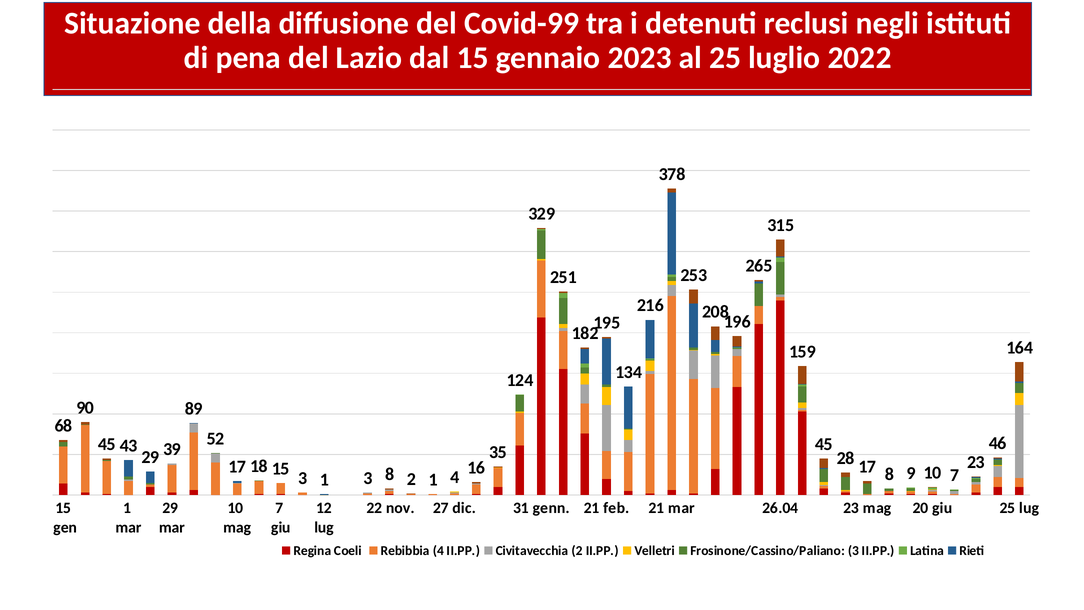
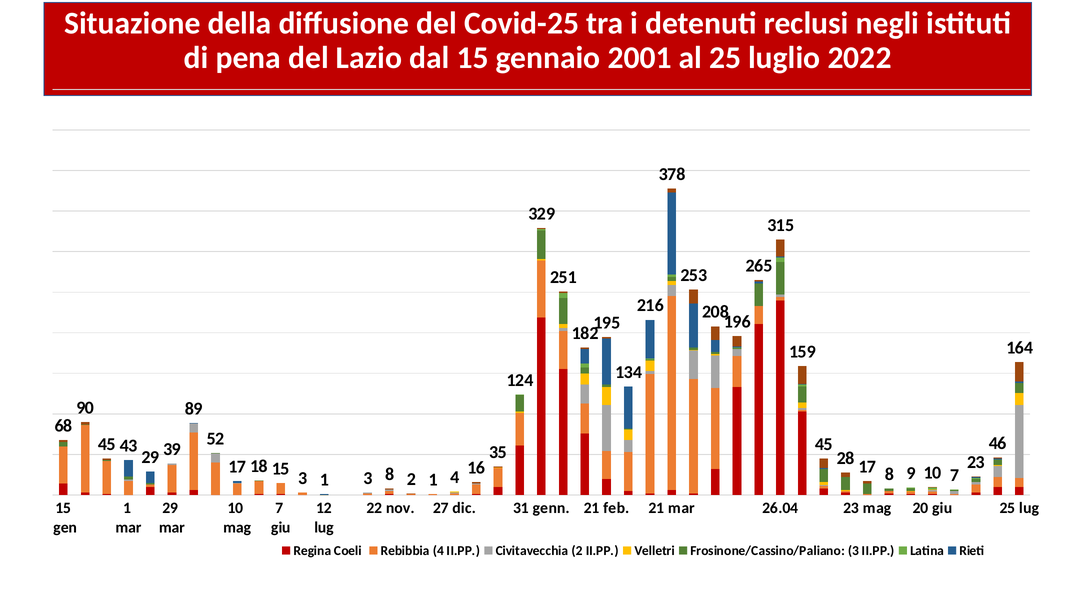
Covid-99: Covid-99 -> Covid-25
2023: 2023 -> 2001
